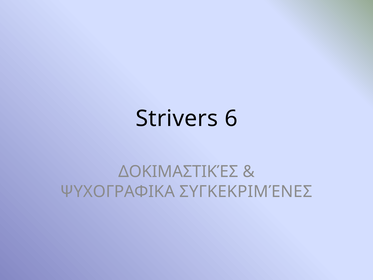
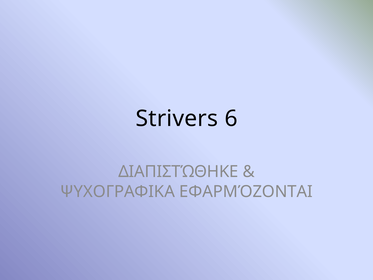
ΔΟΚΙΜΑΣΤΙΚΈΣ: ΔΟΚΙΜΑΣΤΙΚΈΣ -> ΔΙΑΠΙΣΤΏΘΗΚΕ
ΣΥΓΚΕΚΡΙΜΈΝΕΣ: ΣΥΓΚΕΚΡΙΜΈΝΕΣ -> ΕΦΑΡΜΌΖΟΝΤΑΙ
